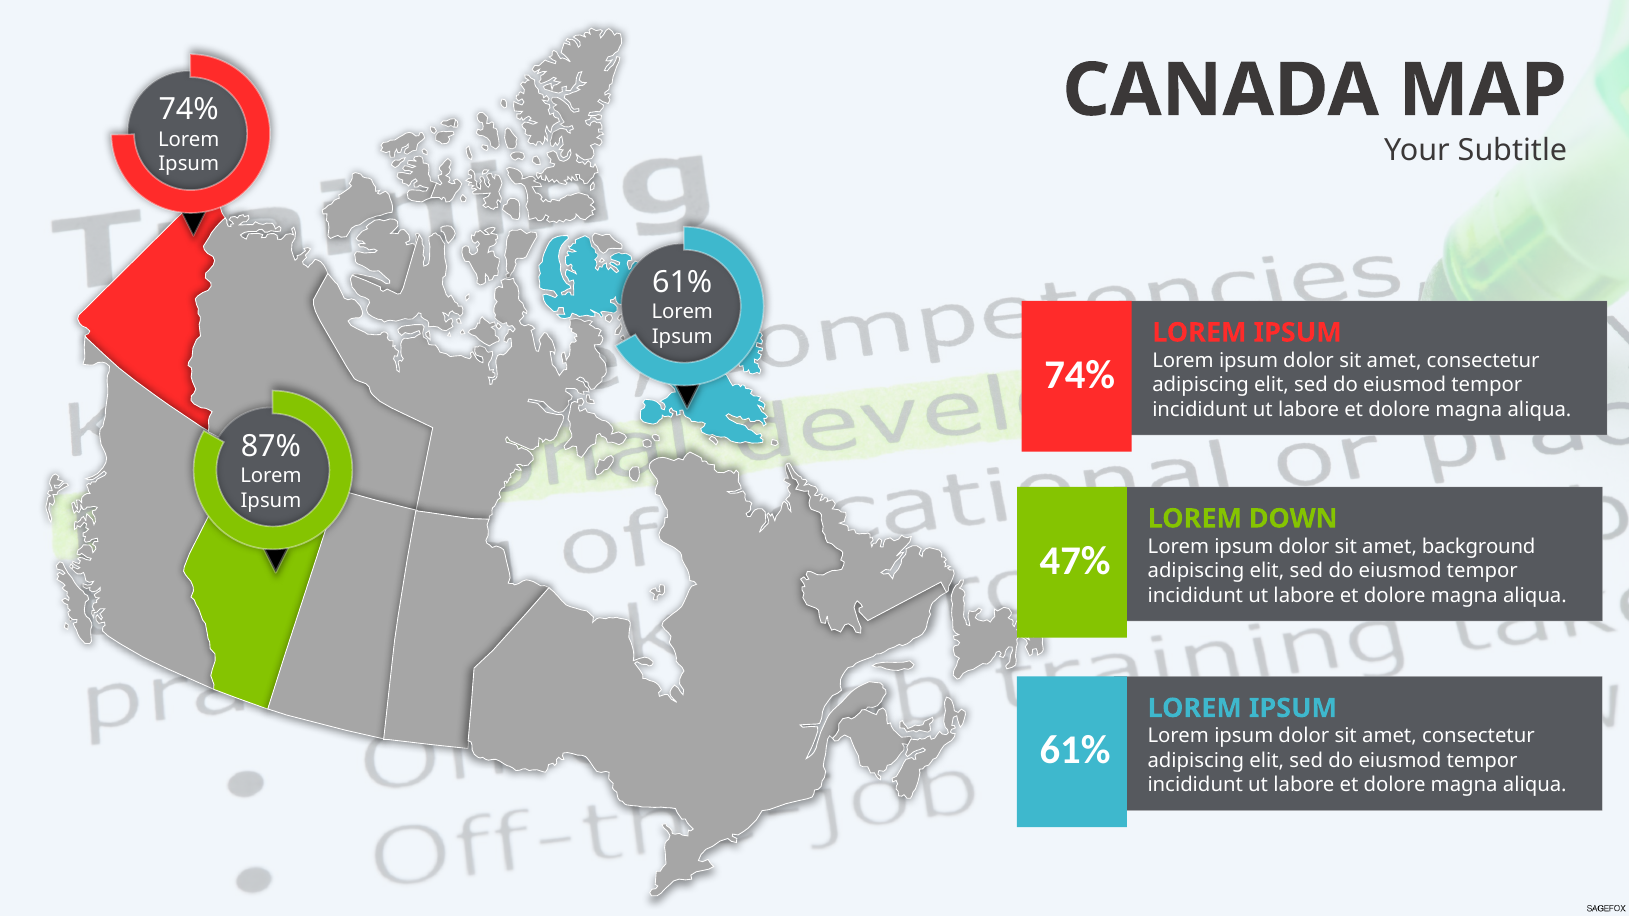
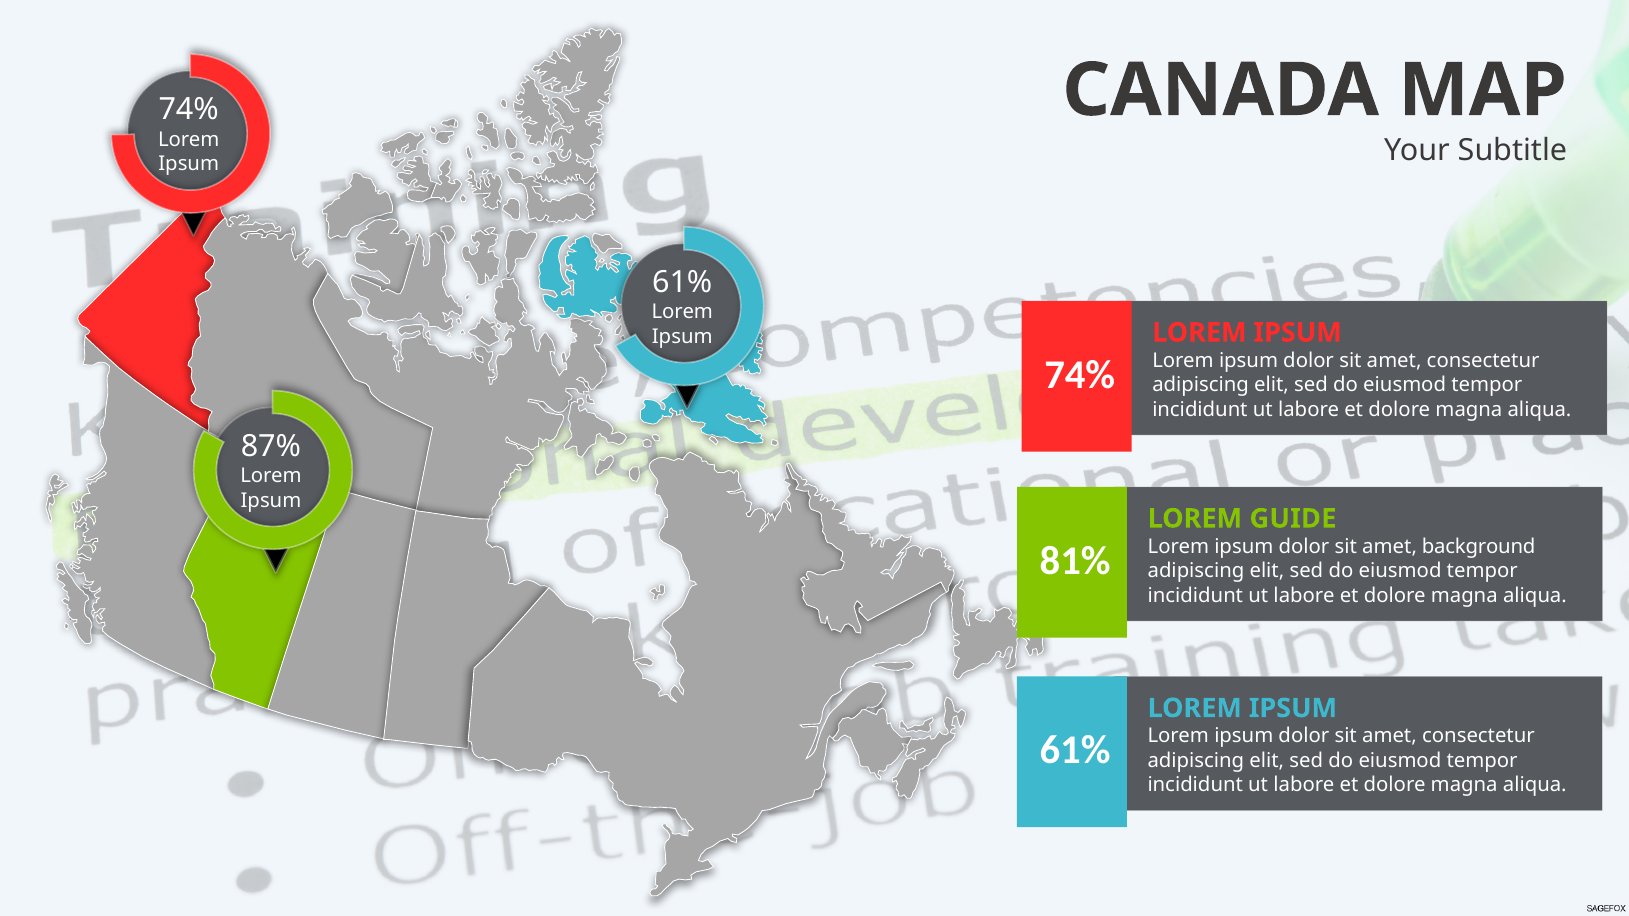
DOWN: DOWN -> GUIDE
47%: 47% -> 81%
